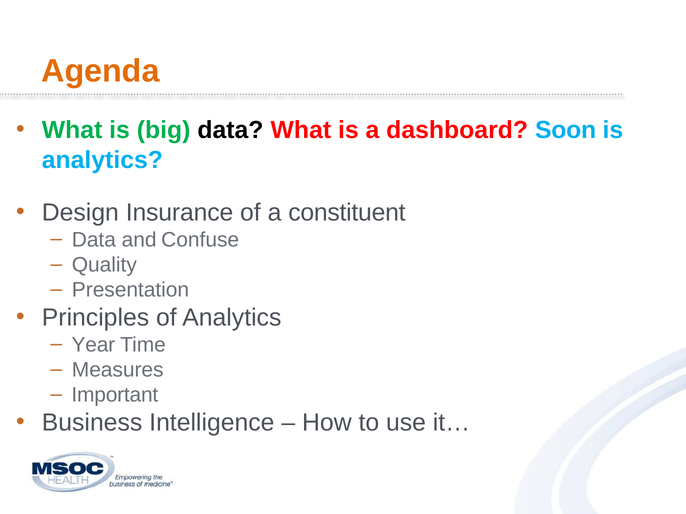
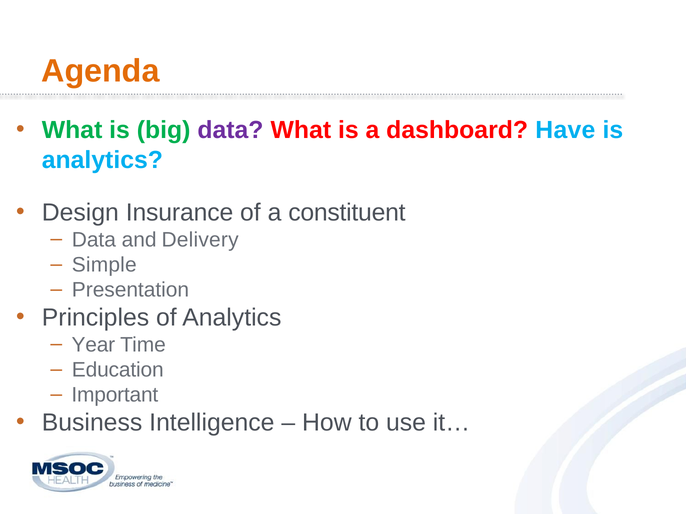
data at (230, 130) colour: black -> purple
Soon: Soon -> Have
Confuse: Confuse -> Delivery
Quality: Quality -> Simple
Measures: Measures -> Education
